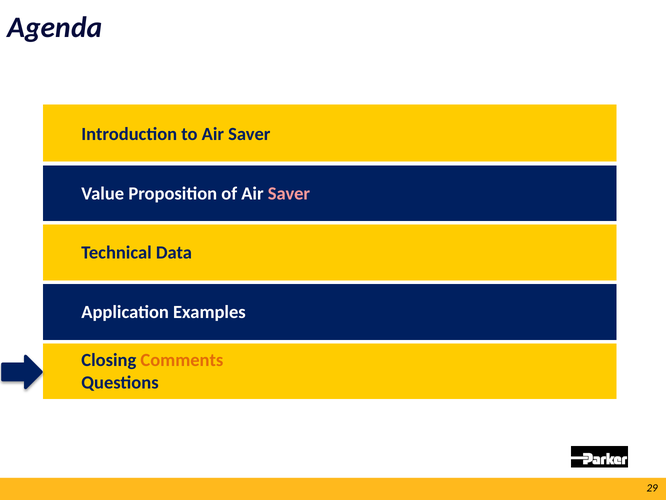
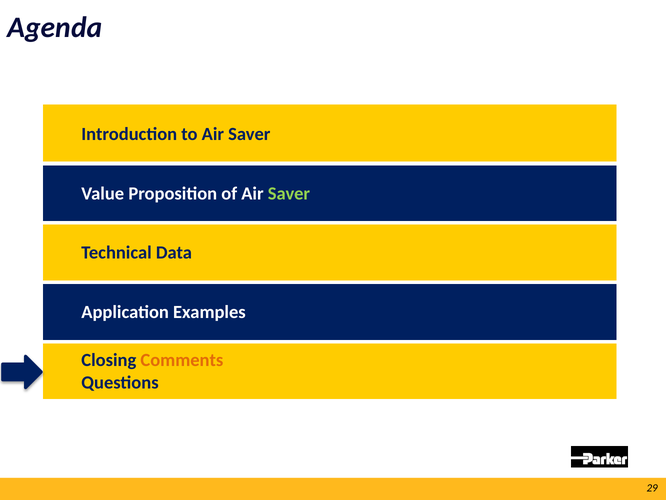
Saver at (289, 193) colour: pink -> light green
